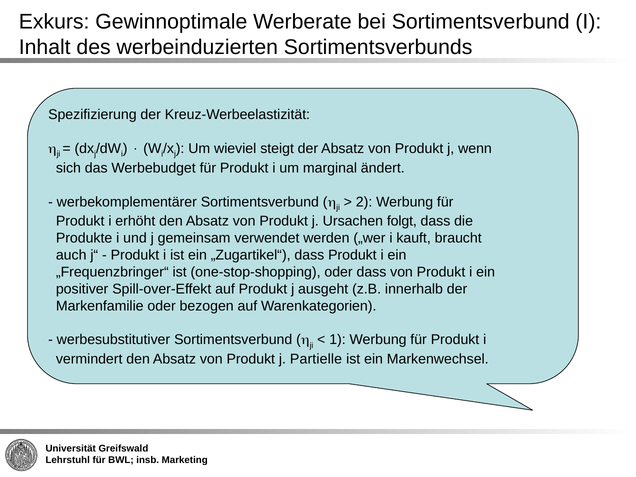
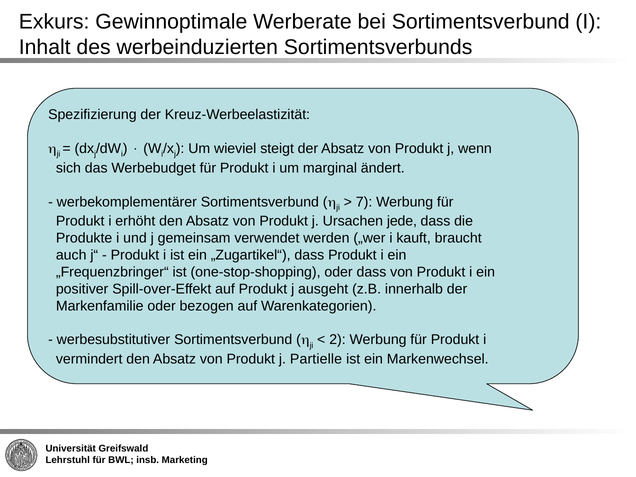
2: 2 -> 7
folgt: folgt -> jede
1: 1 -> 2
